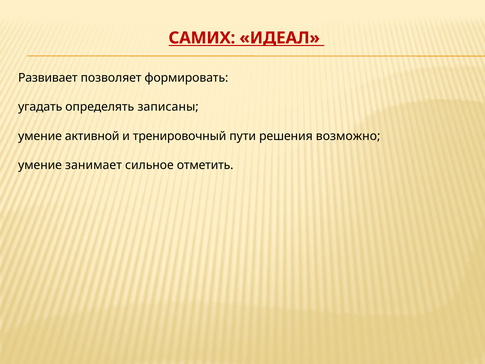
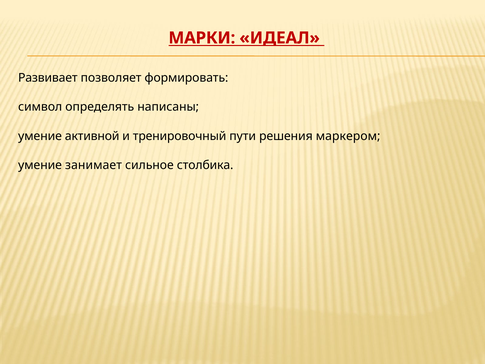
САМИХ: САМИХ -> МАРКИ
угадать: угадать -> символ
записаны: записаны -> написаны
возможно: возможно -> маркером
отметить: отметить -> столбика
